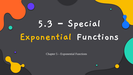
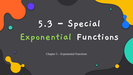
Exponential at (46, 36) colour: yellow -> light green
